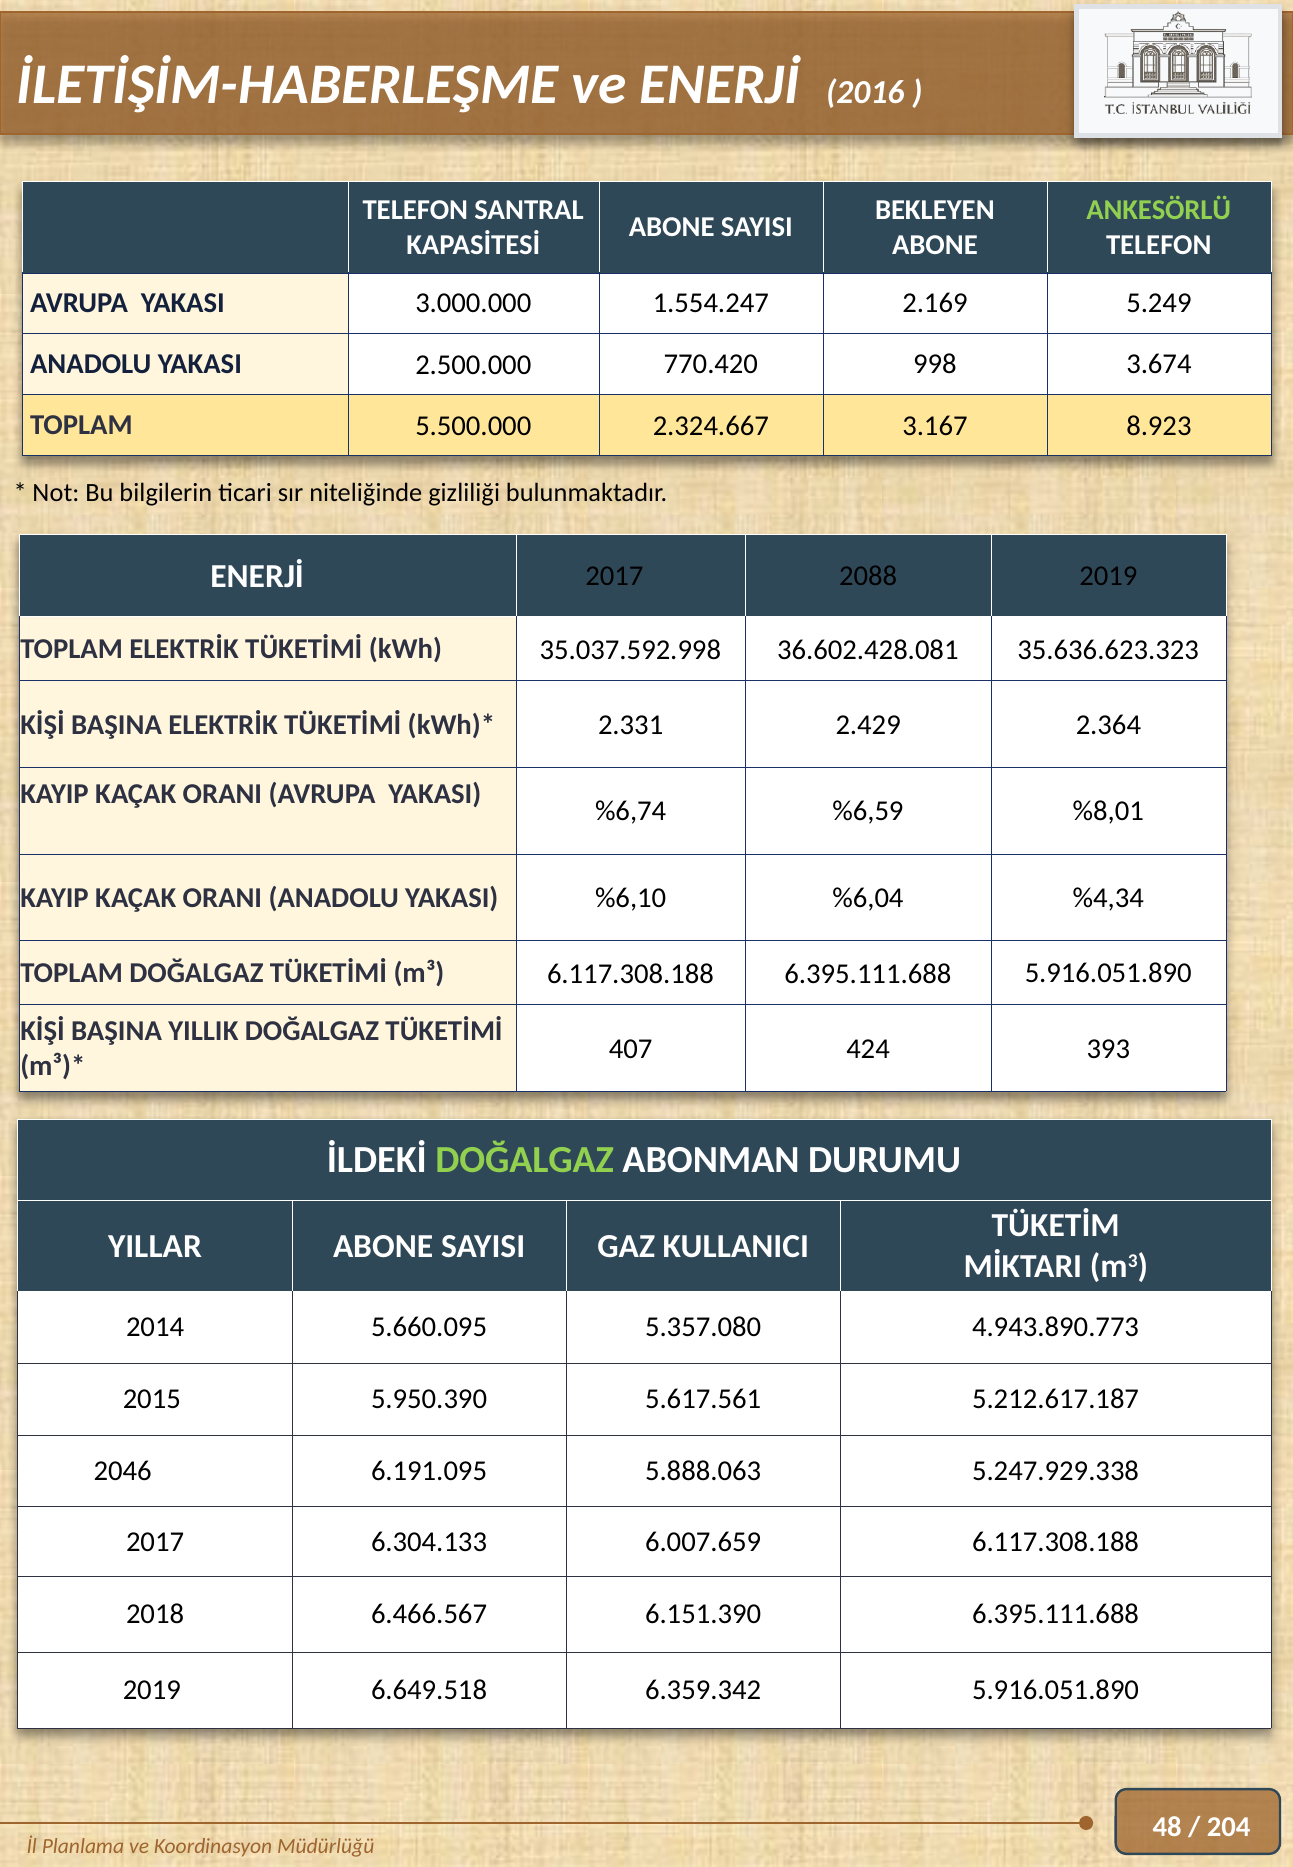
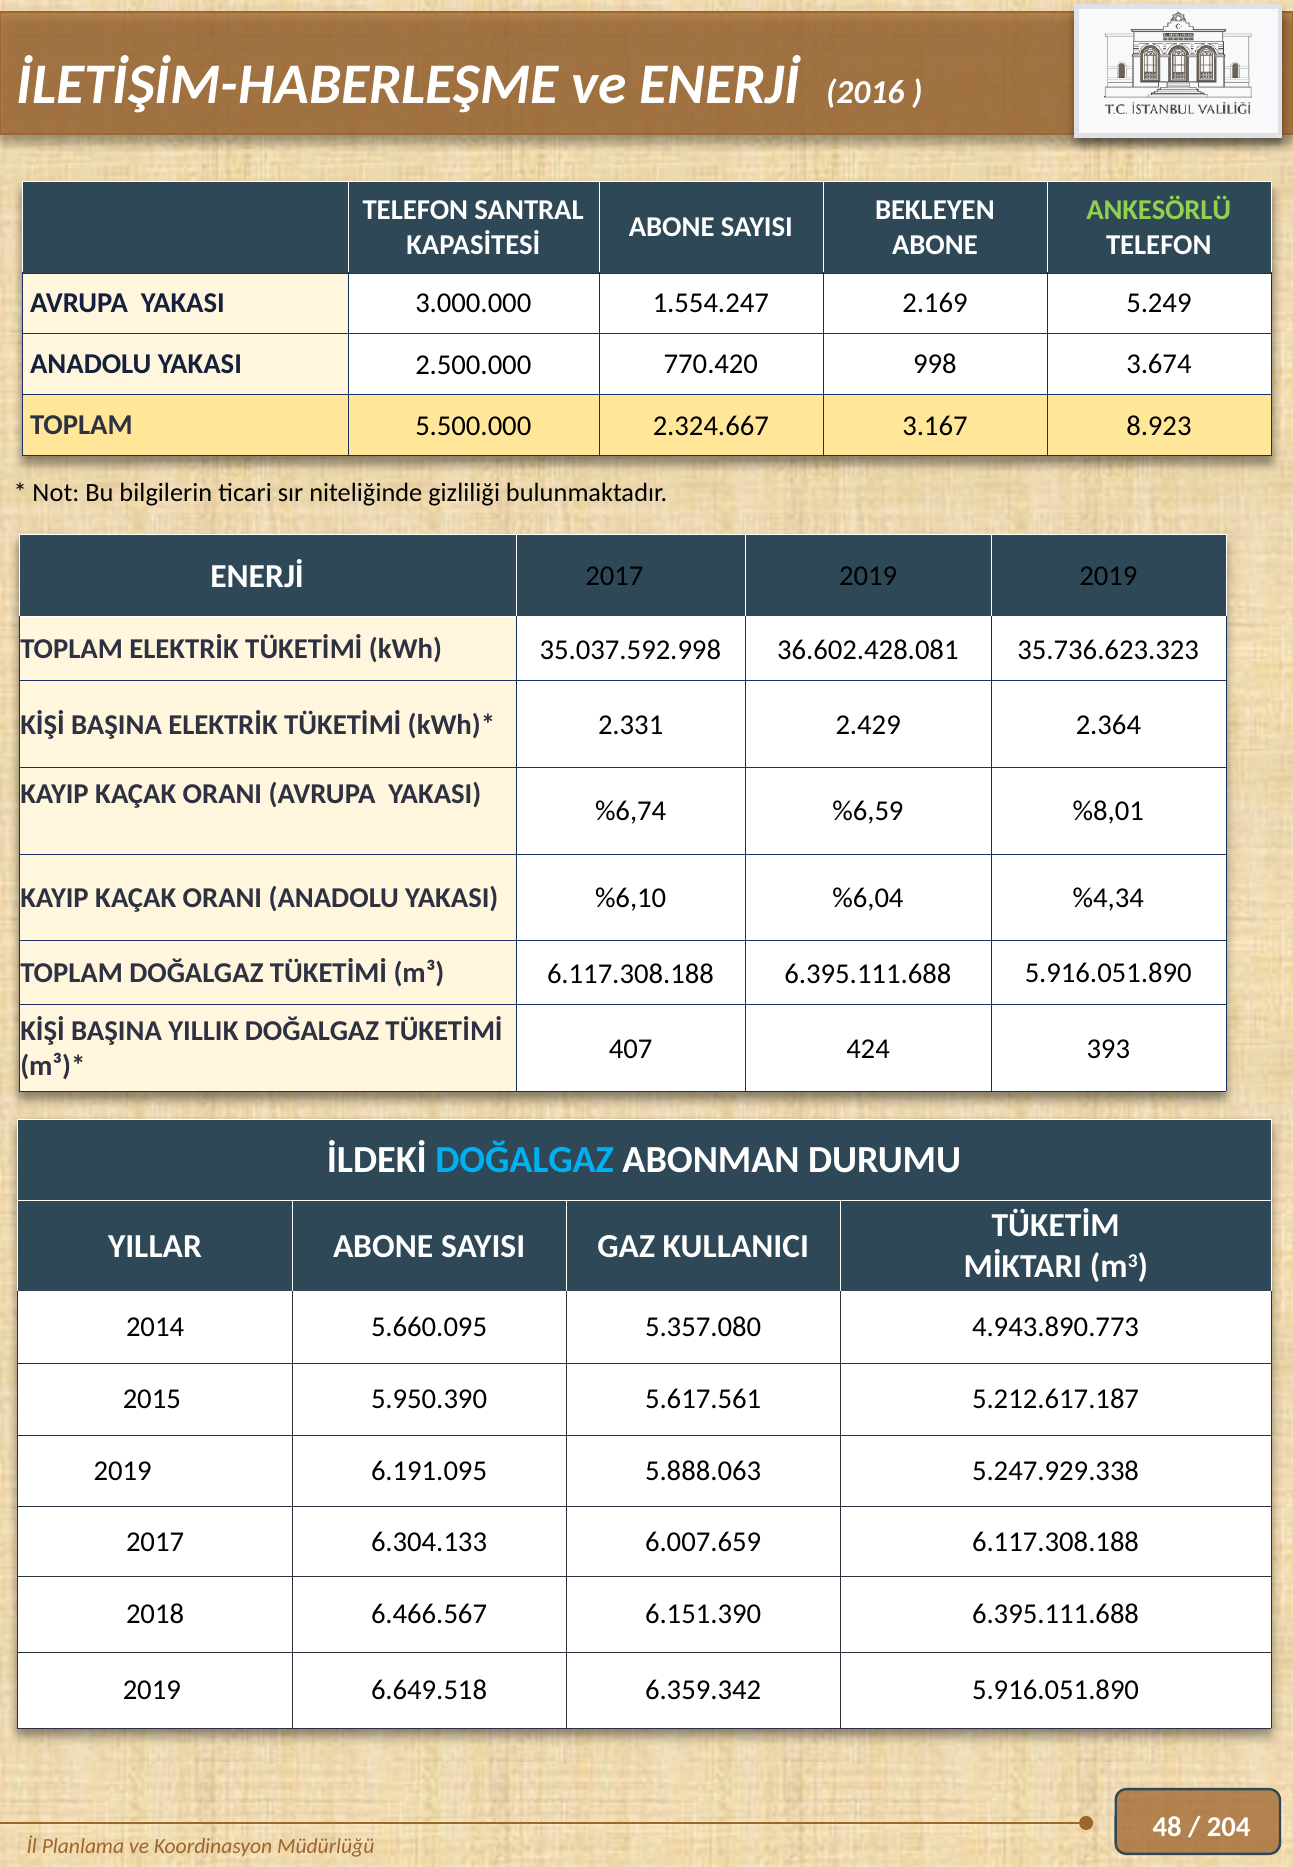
2017 2088: 2088 -> 2019
35.636.623.323: 35.636.623.323 -> 35.736.623.323
DOĞALGAZ at (525, 1161) colour: light green -> light blue
2046 at (123, 1472): 2046 -> 2019
